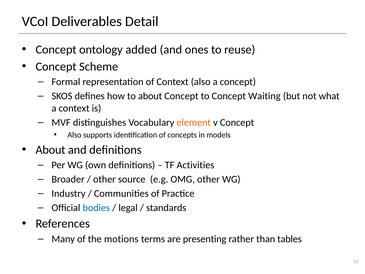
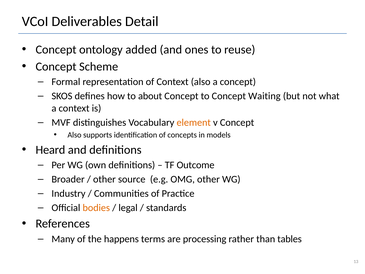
About at (50, 150): About -> Heard
Activities: Activities -> Outcome
bodies colour: blue -> orange
motions: motions -> happens
presenting: presenting -> processing
